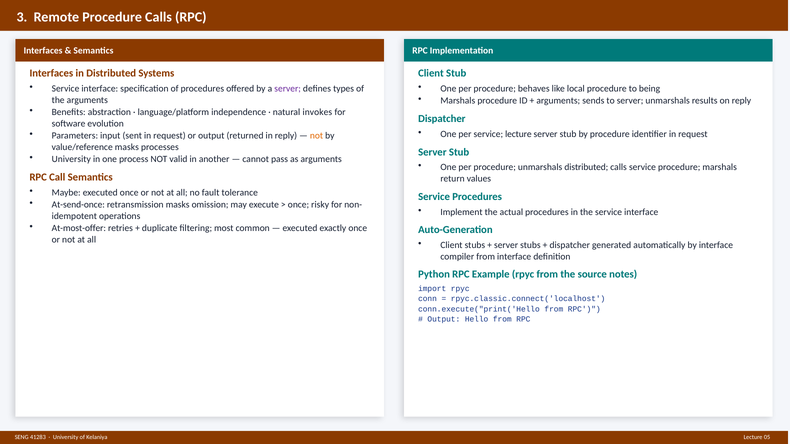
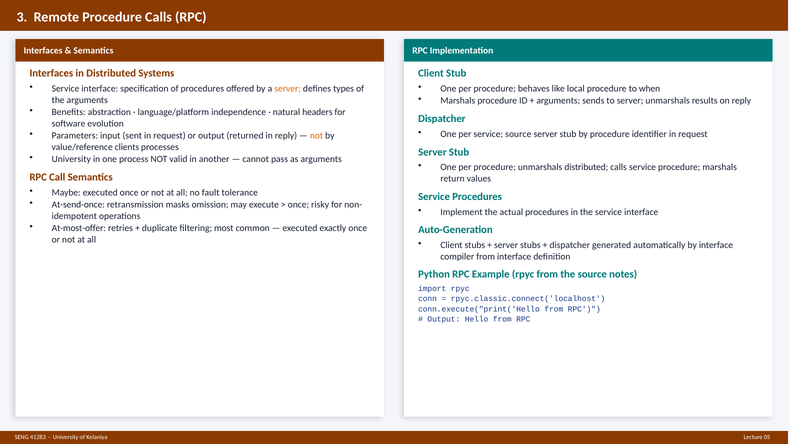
server at (288, 89) colour: purple -> orange
being: being -> when
invokes: invokes -> headers
service lecture: lecture -> source
value/reference masks: masks -> clients
